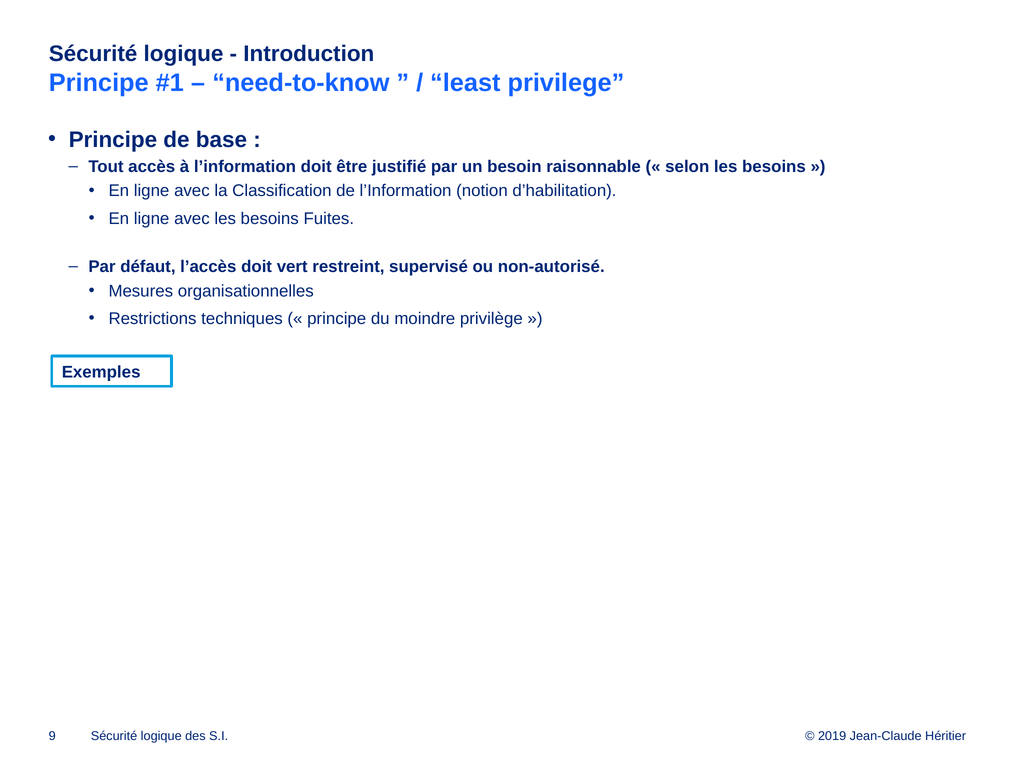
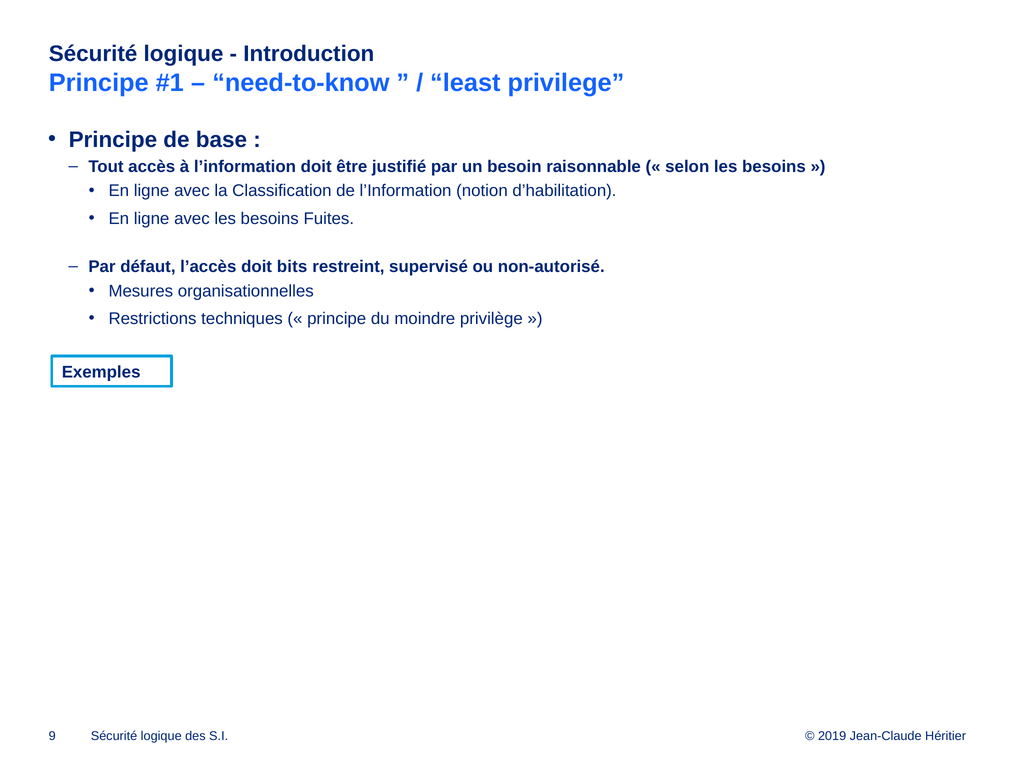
vert: vert -> bits
